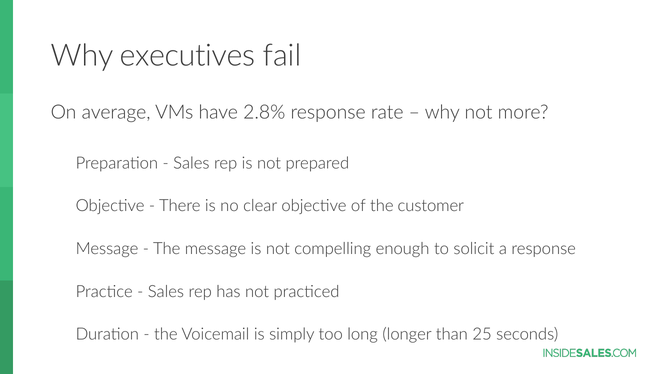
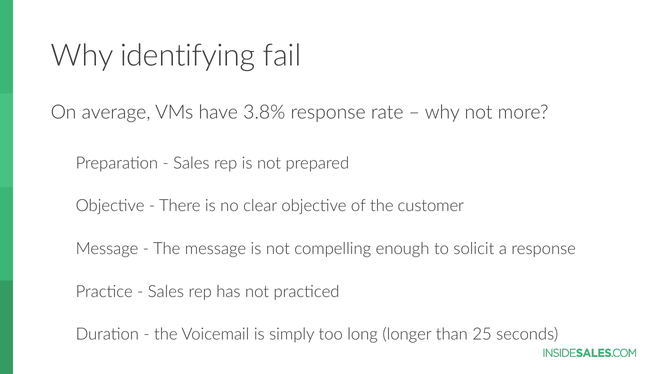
executives: executives -> identifying
2.8%: 2.8% -> 3.8%
